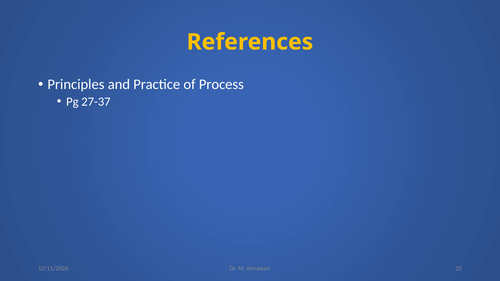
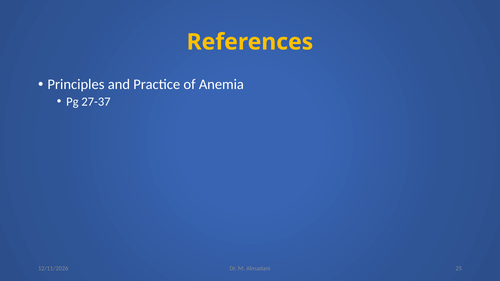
Process: Process -> Anemia
